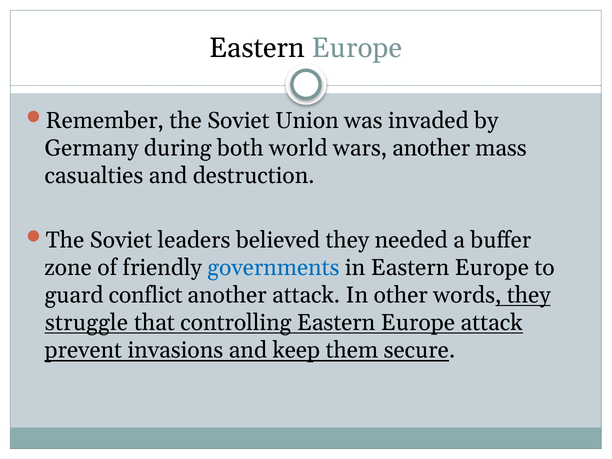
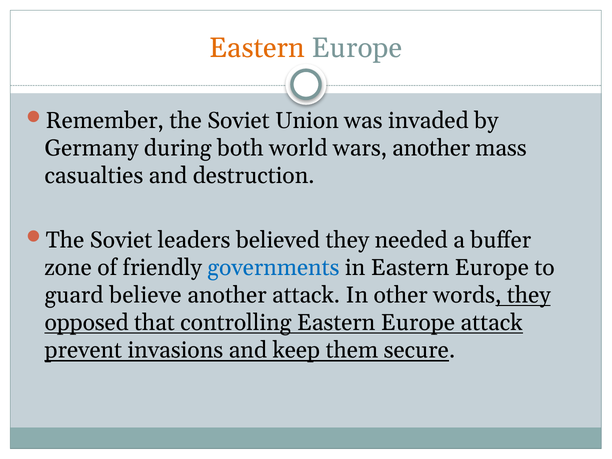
Eastern at (257, 48) colour: black -> orange
conflict: conflict -> believe
struggle: struggle -> opposed
